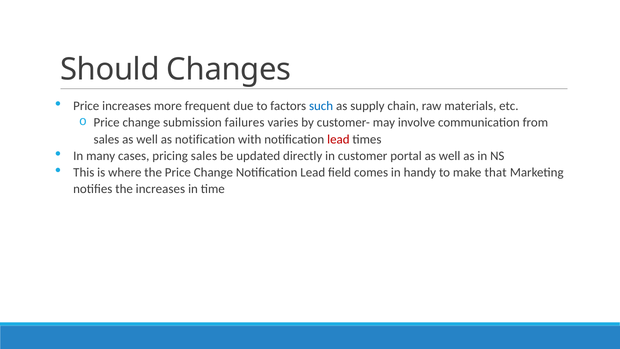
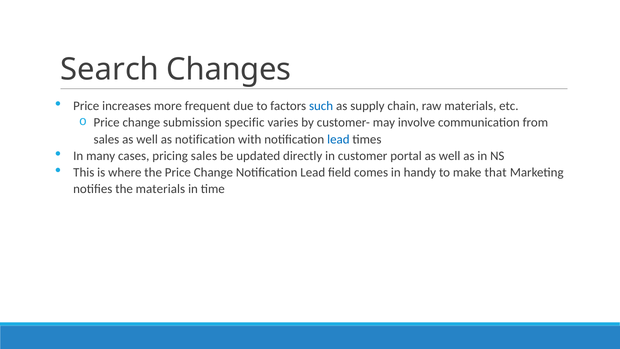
Should: Should -> Search
failures: failures -> specific
lead at (338, 139) colour: red -> blue
the increases: increases -> materials
